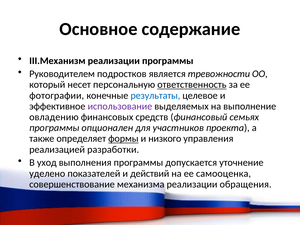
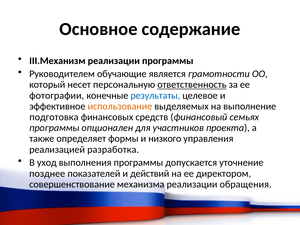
подростков: подростков -> обучающие
тревожности: тревожности -> грамотности
использование colour: purple -> orange
овладению: овладению -> подготовка
формы underline: present -> none
разработки: разработки -> разработка
уделено: уделено -> позднее
самооценка: самооценка -> директором
